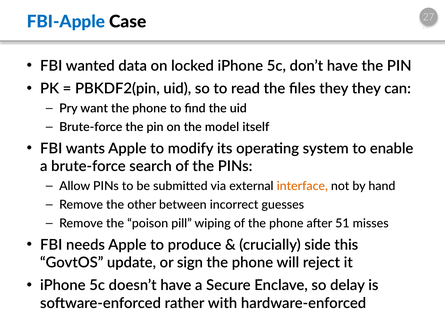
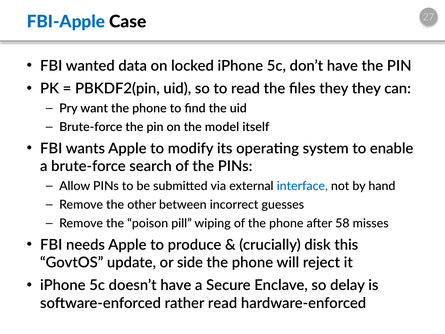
interface colour: orange -> blue
51: 51 -> 58
side: side -> disk
sign: sign -> side
rather with: with -> read
